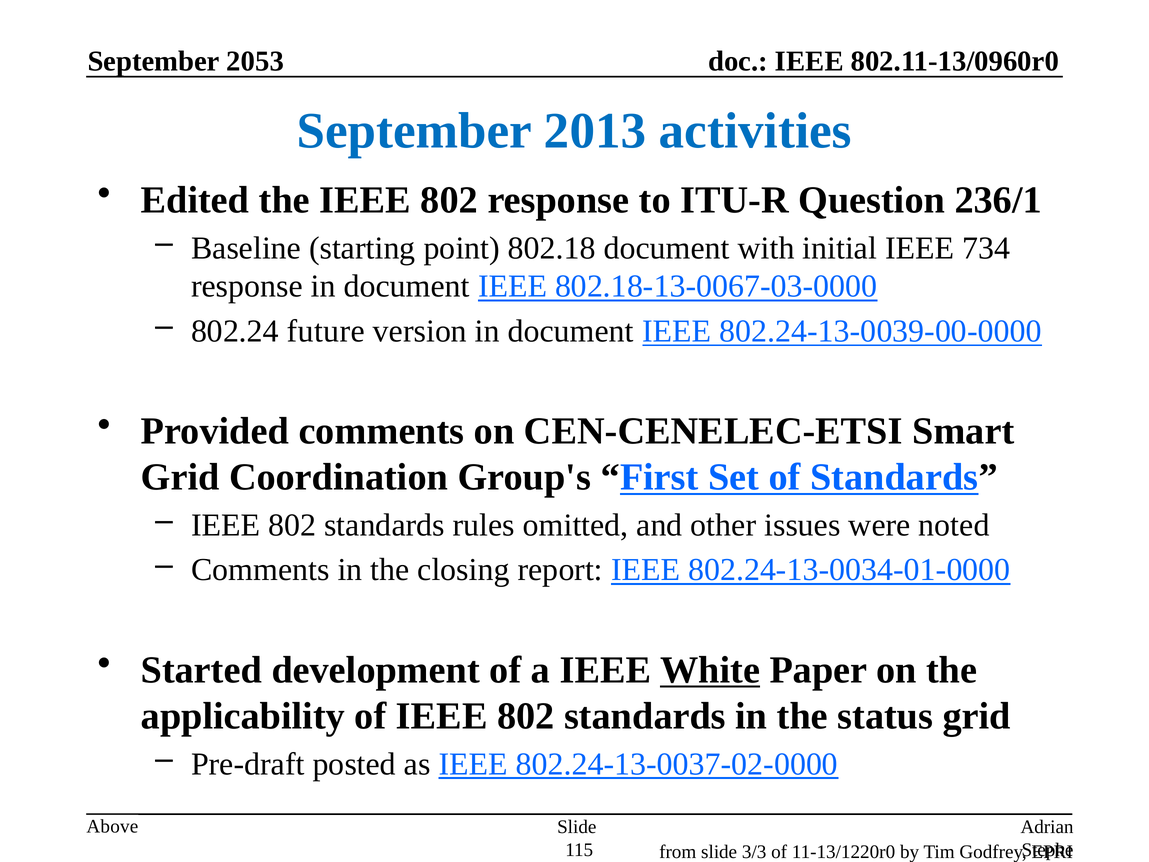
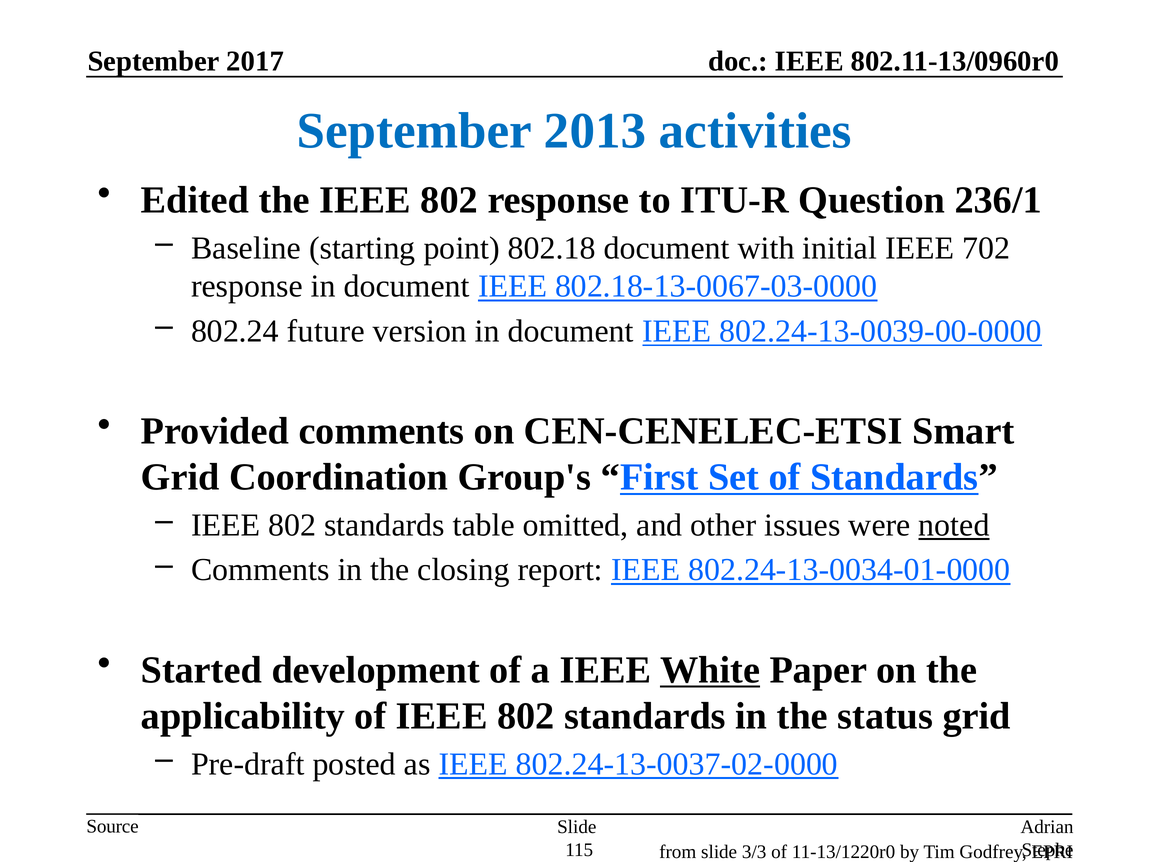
2053: 2053 -> 2017
734: 734 -> 702
rules: rules -> table
noted underline: none -> present
Above: Above -> Source
